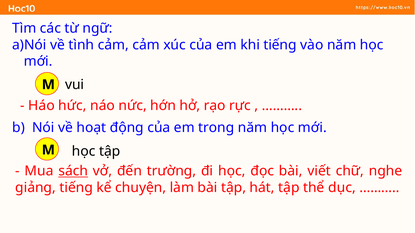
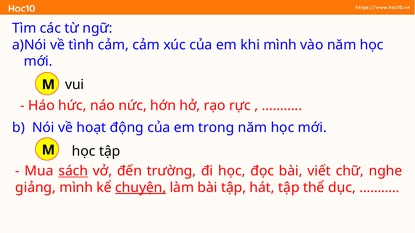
khi tiếng: tiếng -> mình
giảng tiếng: tiếng -> mình
chuyện underline: none -> present
